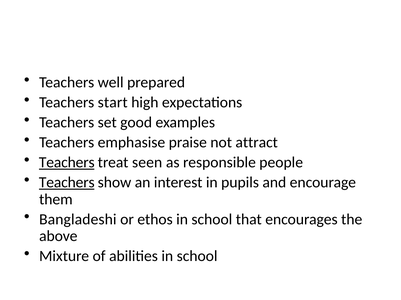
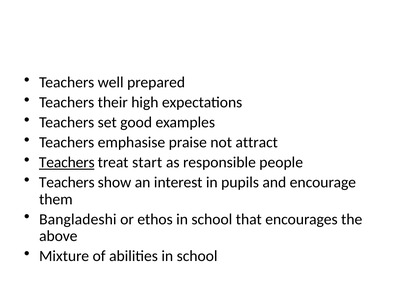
start: start -> their
seen: seen -> start
Teachers at (67, 183) underline: present -> none
